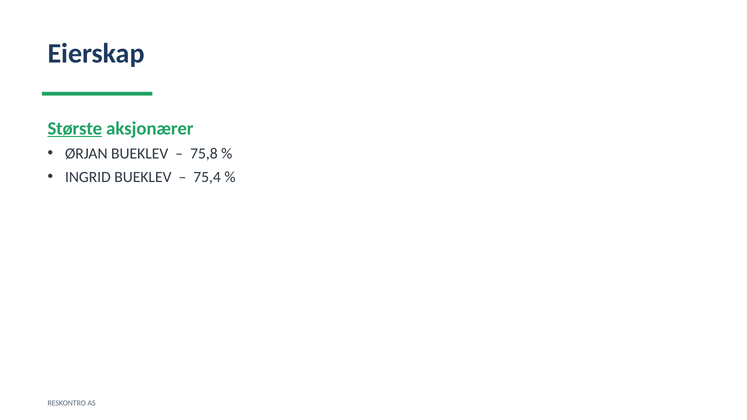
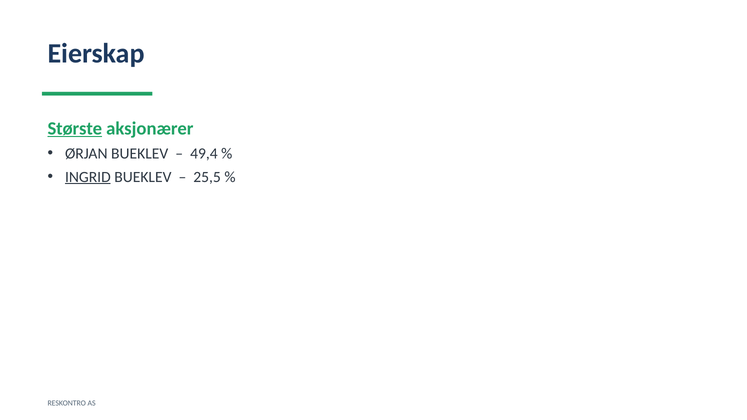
75,8: 75,8 -> 49,4
INGRID underline: none -> present
75,4: 75,4 -> 25,5
